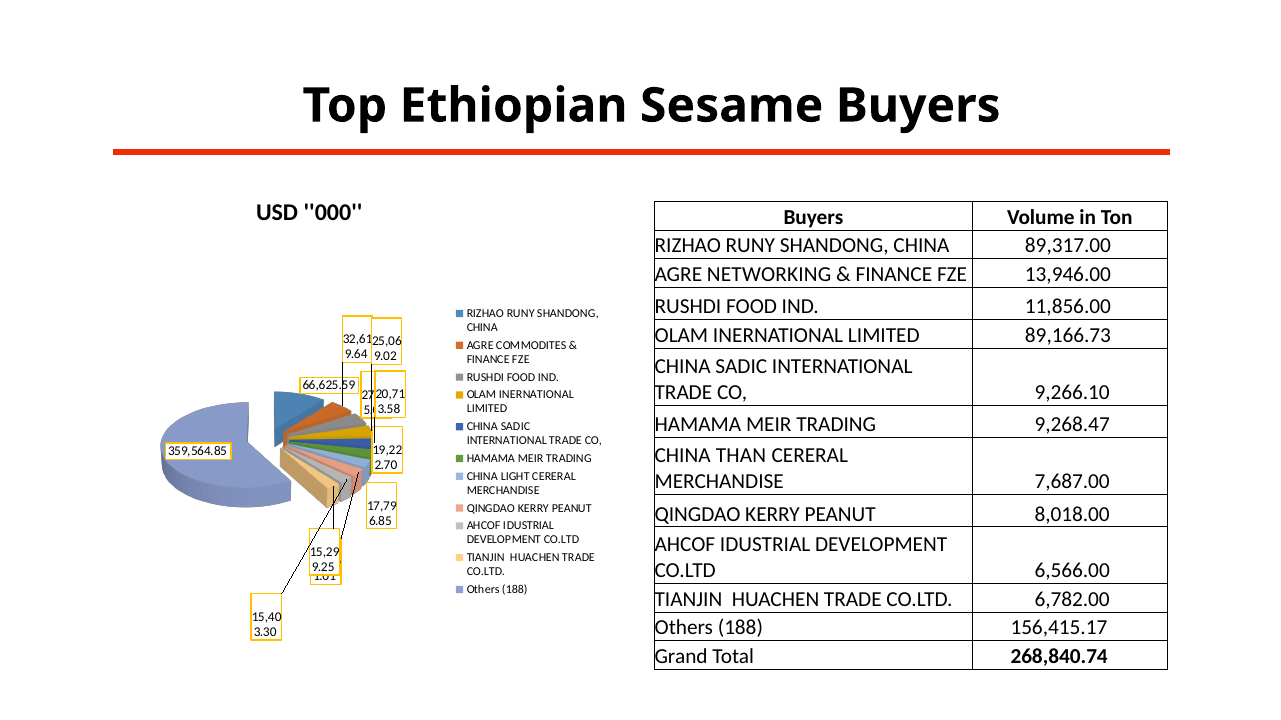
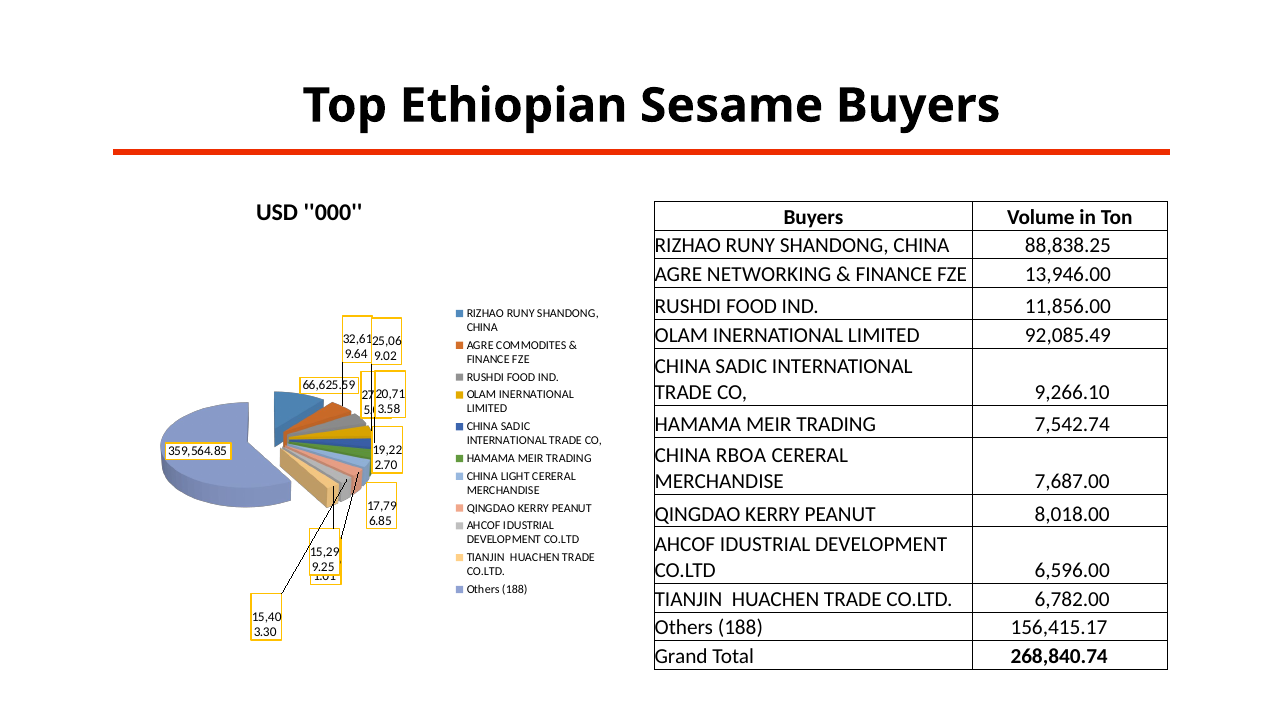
89,317.00: 89,317.00 -> 88,838.25
89,166.73: 89,166.73 -> 92,085.49
9,268.47: 9,268.47 -> 7,542.74
THAN: THAN -> RBOA
6,566.00: 6,566.00 -> 6,596.00
